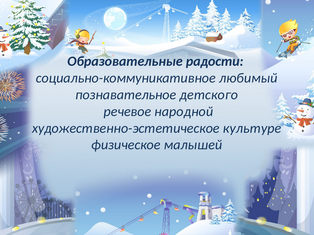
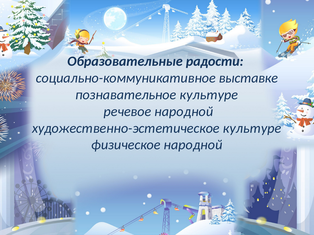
любимый: любимый -> выставке
познавательное детского: детского -> культуре
физическое малышей: малышей -> народной
